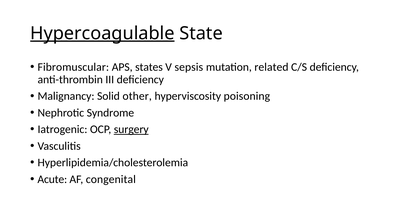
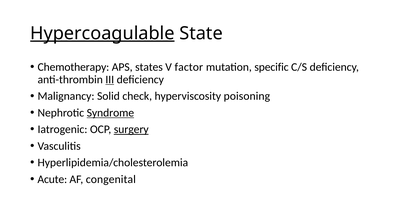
Fibromuscular: Fibromuscular -> Chemotherapy
sepsis: sepsis -> factor
related: related -> specific
III underline: none -> present
other: other -> check
Syndrome underline: none -> present
